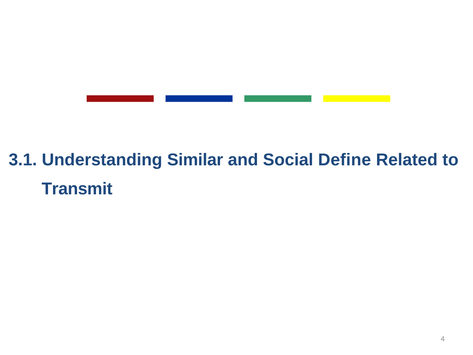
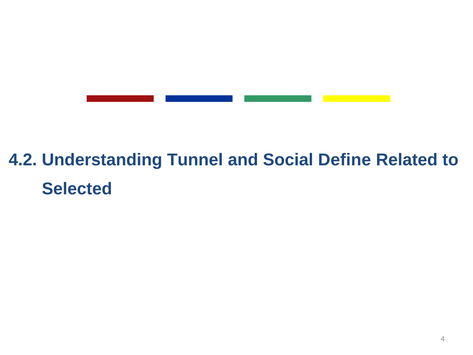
3.1: 3.1 -> 4.2
Similar: Similar -> Tunnel
Transmit: Transmit -> Selected
